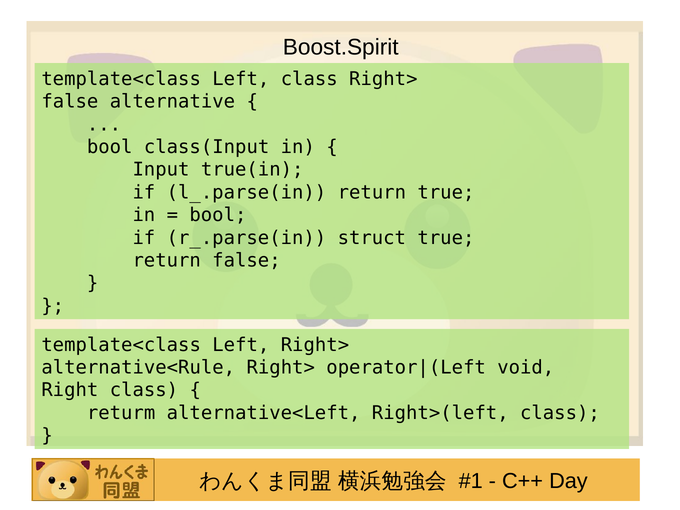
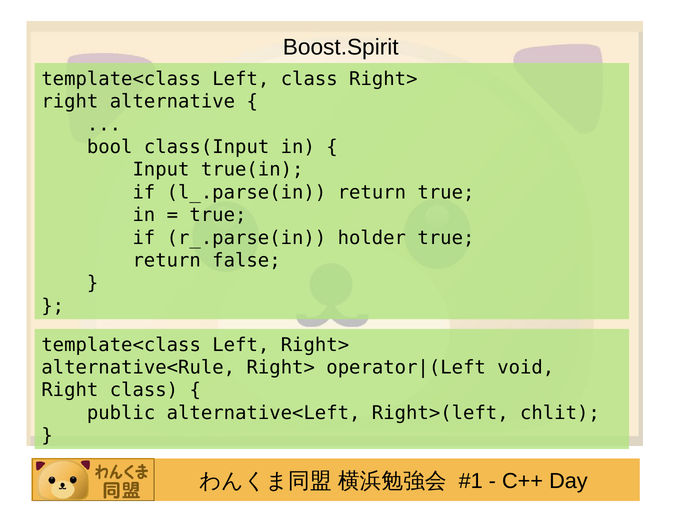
false at (70, 102): false -> right
bool at (218, 215): bool -> true
struct: struct -> holder
returm: returm -> public
Right>(left class: class -> chlit
